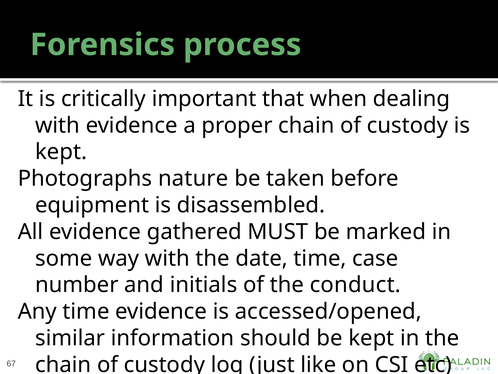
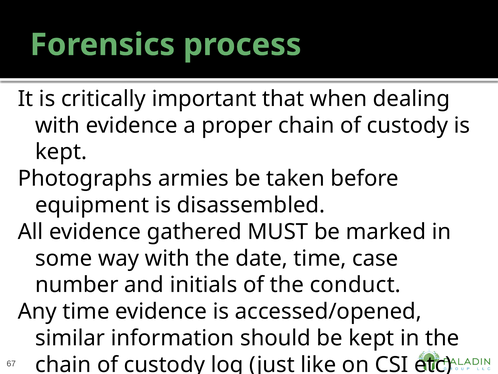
nature: nature -> armies
